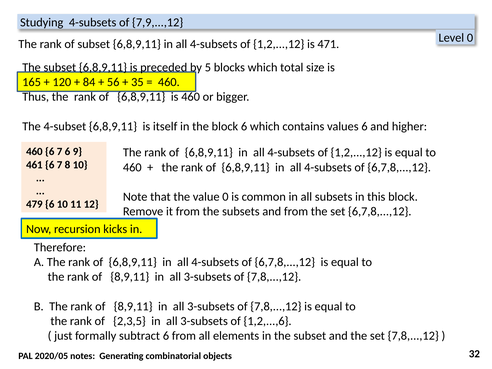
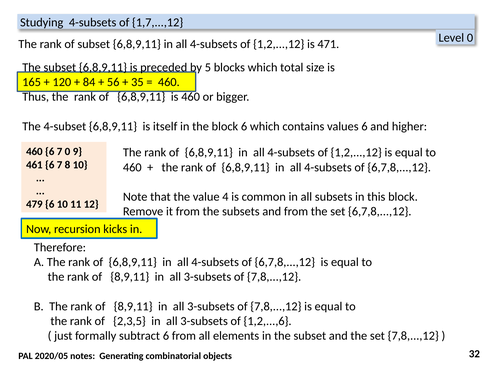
7,9,...,12: 7,9,...,12 -> 1,7,...,12
7 6: 6 -> 0
value 0: 0 -> 4
